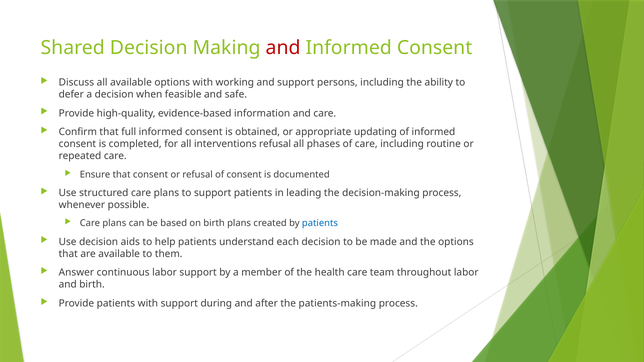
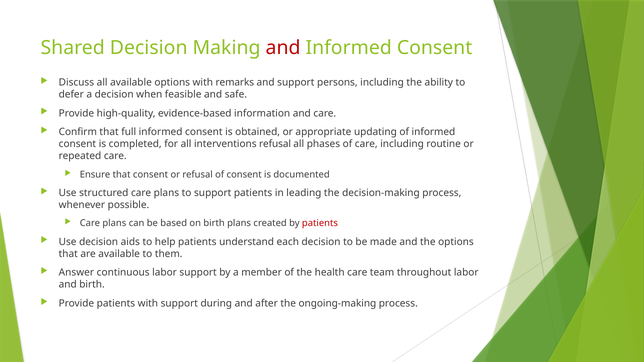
working: working -> remarks
patients at (320, 223) colour: blue -> red
patients-making: patients-making -> ongoing-making
